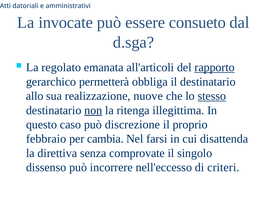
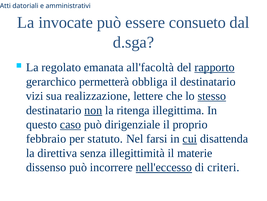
all'articoli: all'articoli -> all'facoltà
allo: allo -> vizi
nuove: nuove -> lettere
caso underline: none -> present
discrezione: discrezione -> dirigenziale
cambia: cambia -> statuto
cui underline: none -> present
comprovate: comprovate -> illegittimità
singolo: singolo -> materie
nell'eccesso underline: none -> present
